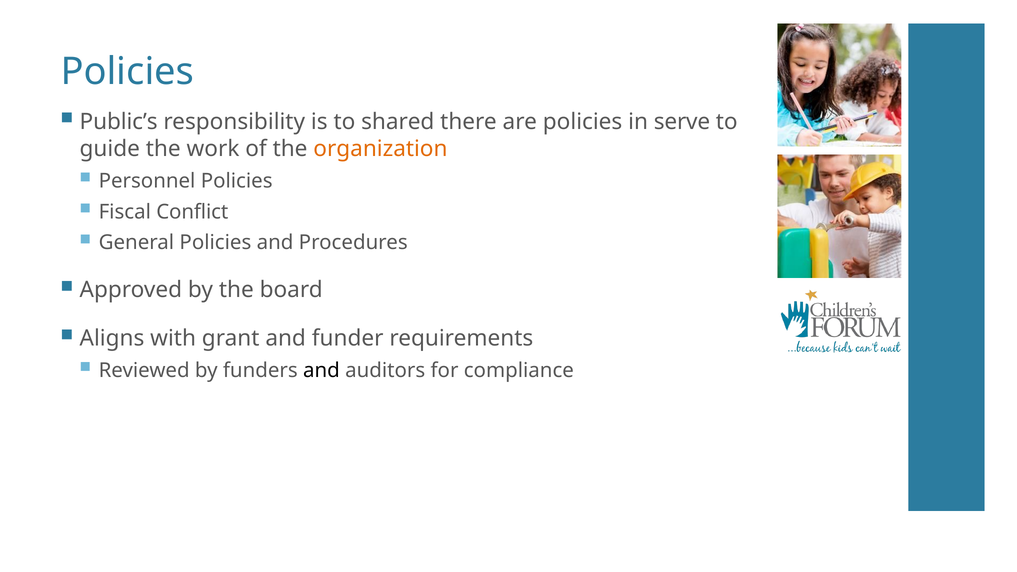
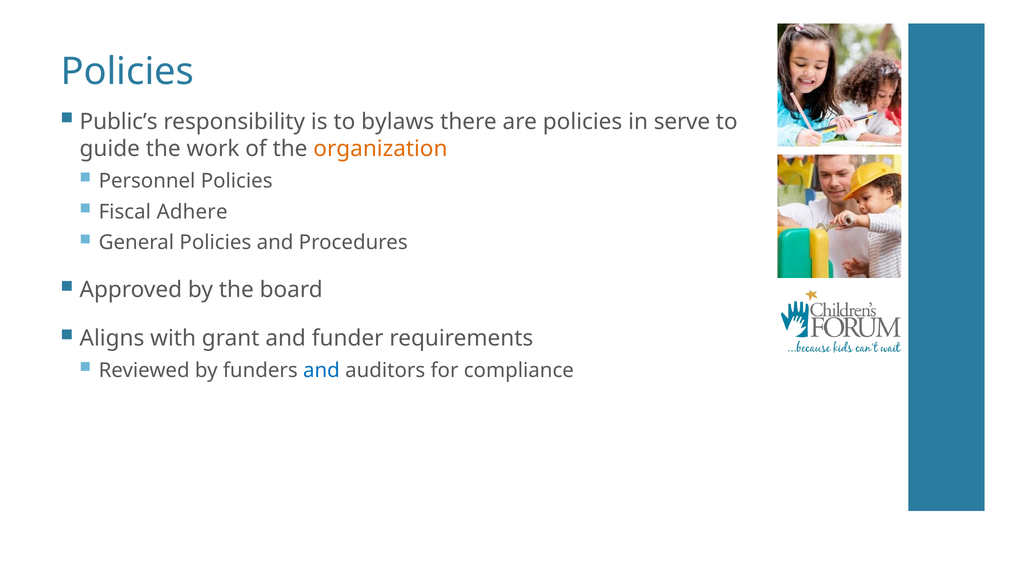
shared: shared -> bylaws
Conflict: Conflict -> Adhere
and at (321, 370) colour: black -> blue
